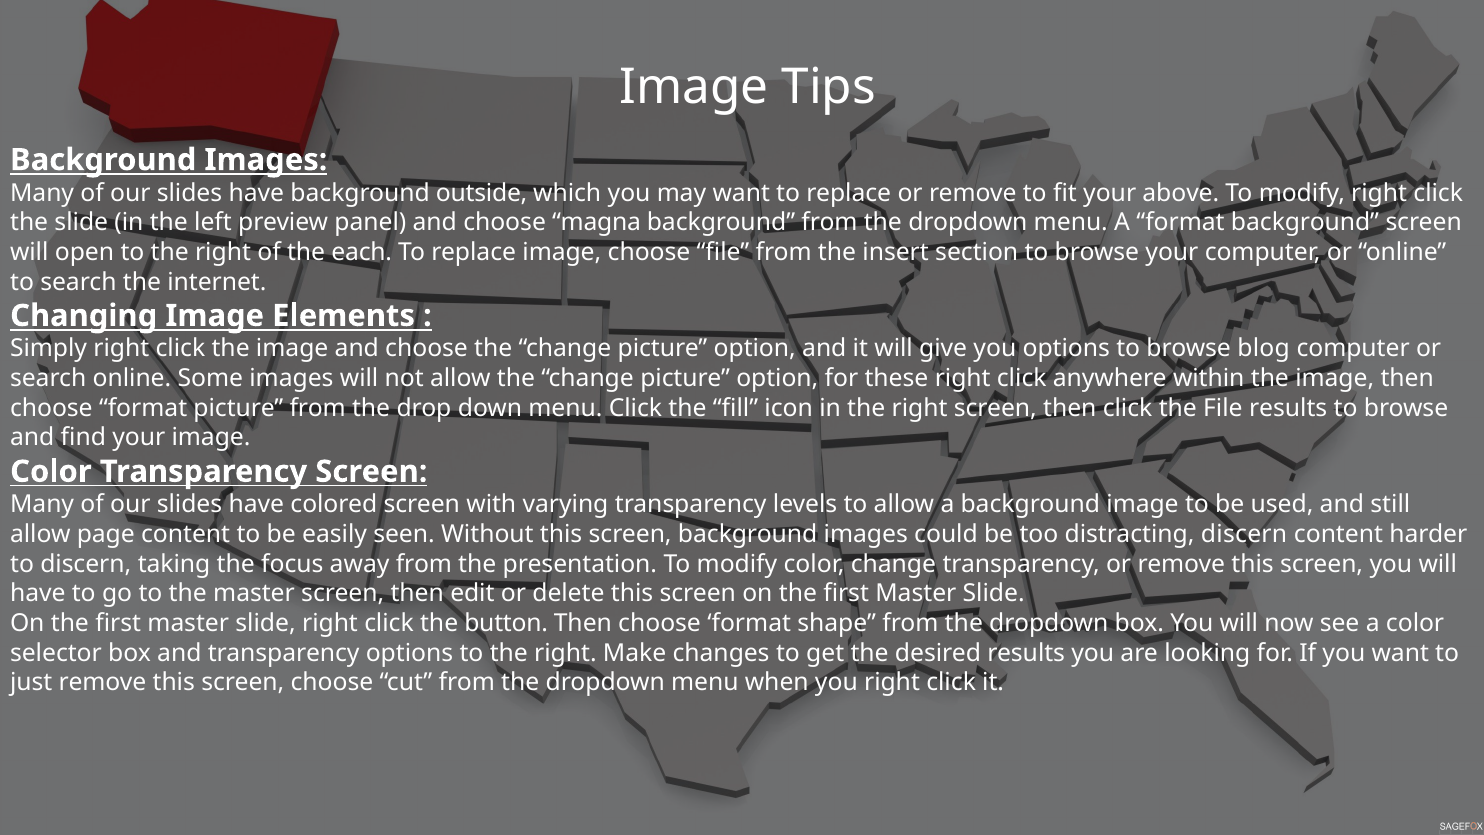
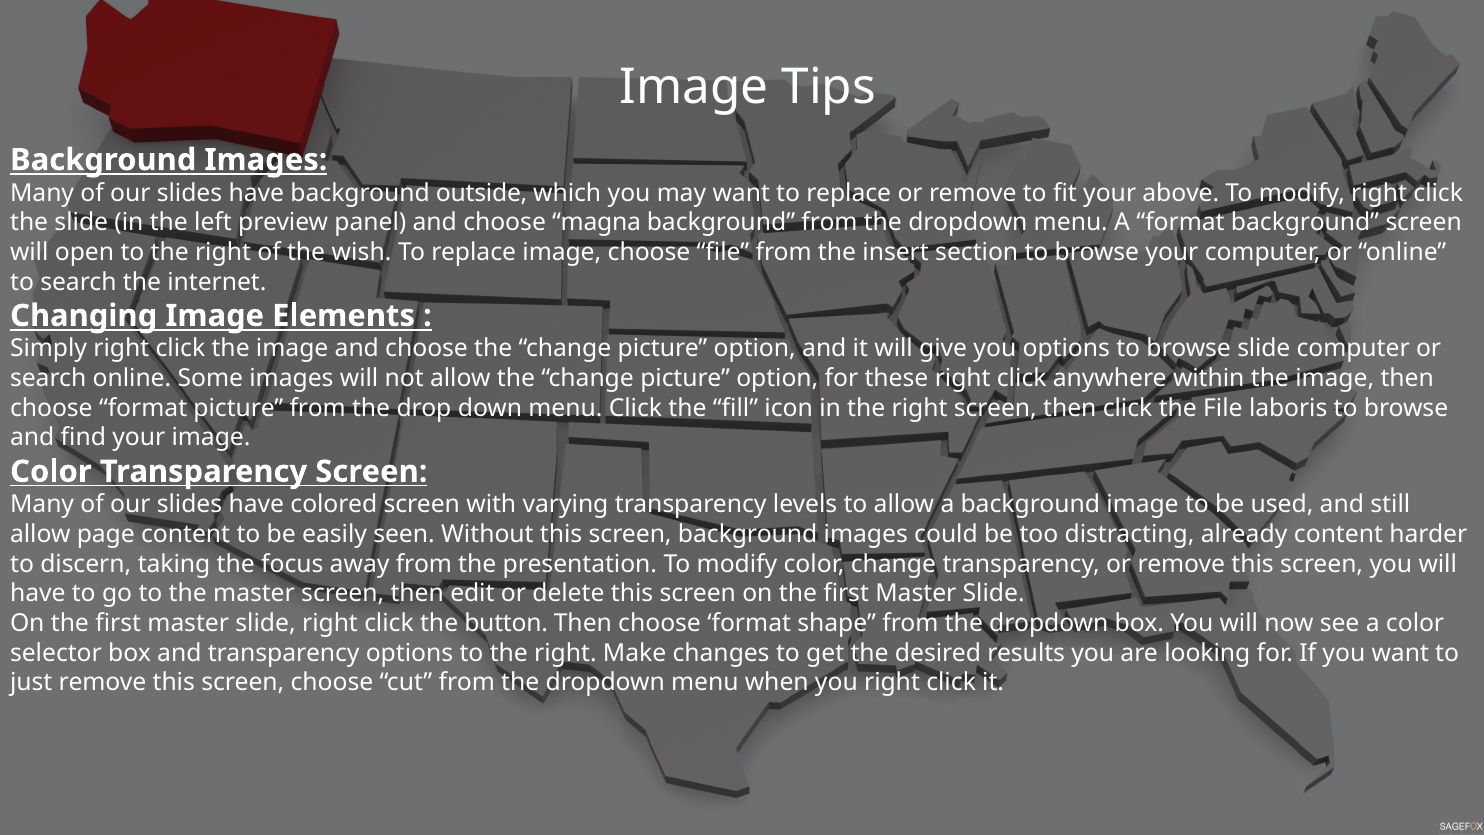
each: each -> wish
browse blog: blog -> slide
File results: results -> laboris
distracting discern: discern -> already
